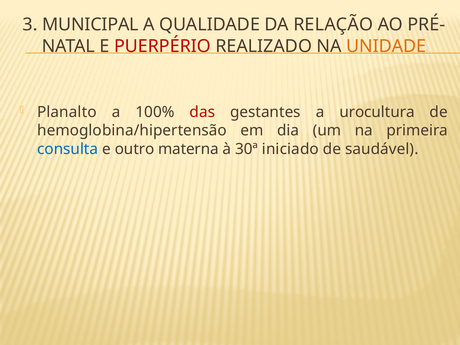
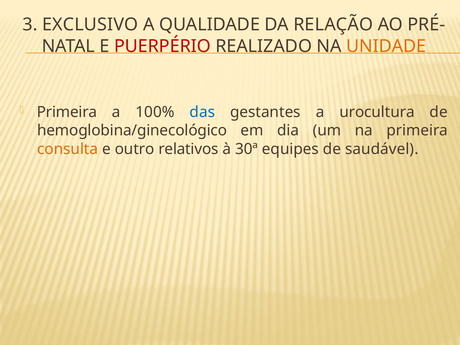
MUNICIPAL: MUNICIPAL -> EXCLUSIVO
Planalto at (67, 112): Planalto -> Primeira
das colour: red -> blue
hemoglobina/hipertensão: hemoglobina/hipertensão -> hemoglobina/ginecológico
consulta colour: blue -> orange
materna: materna -> relativos
iniciado: iniciado -> equipes
